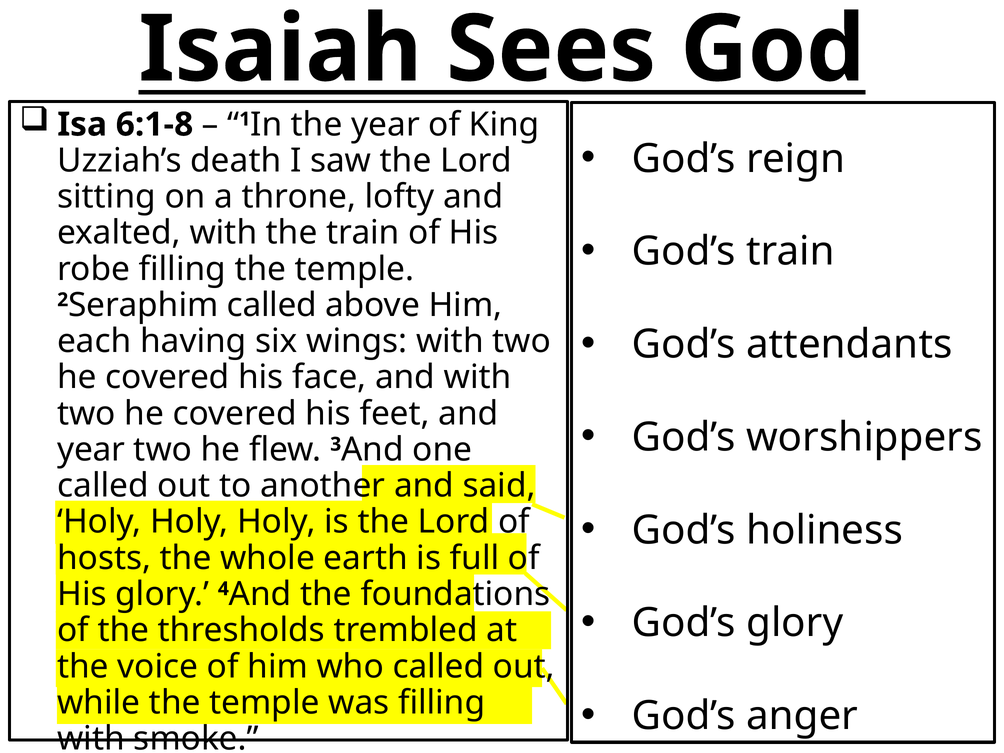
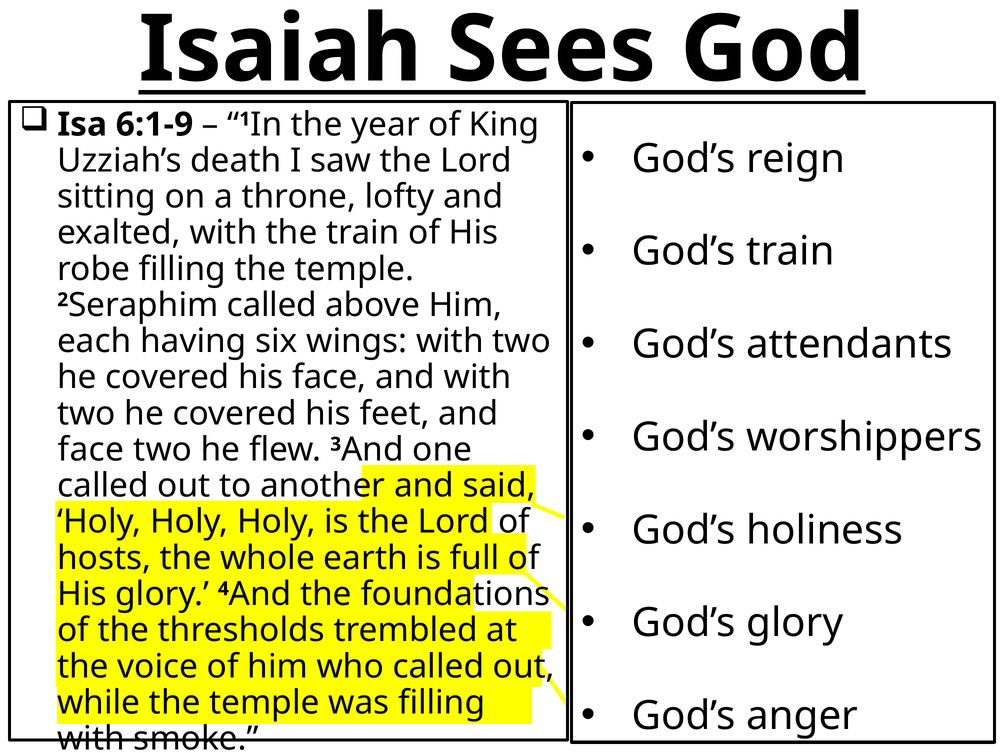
6:1-8: 6:1-8 -> 6:1-9
year at (91, 450): year -> face
